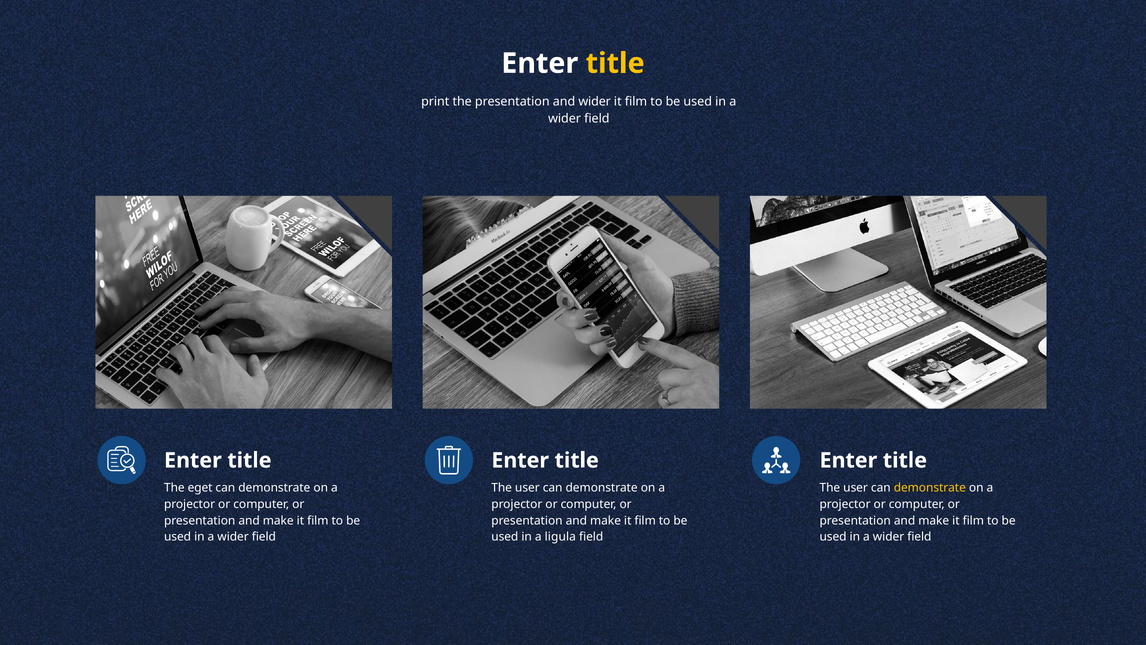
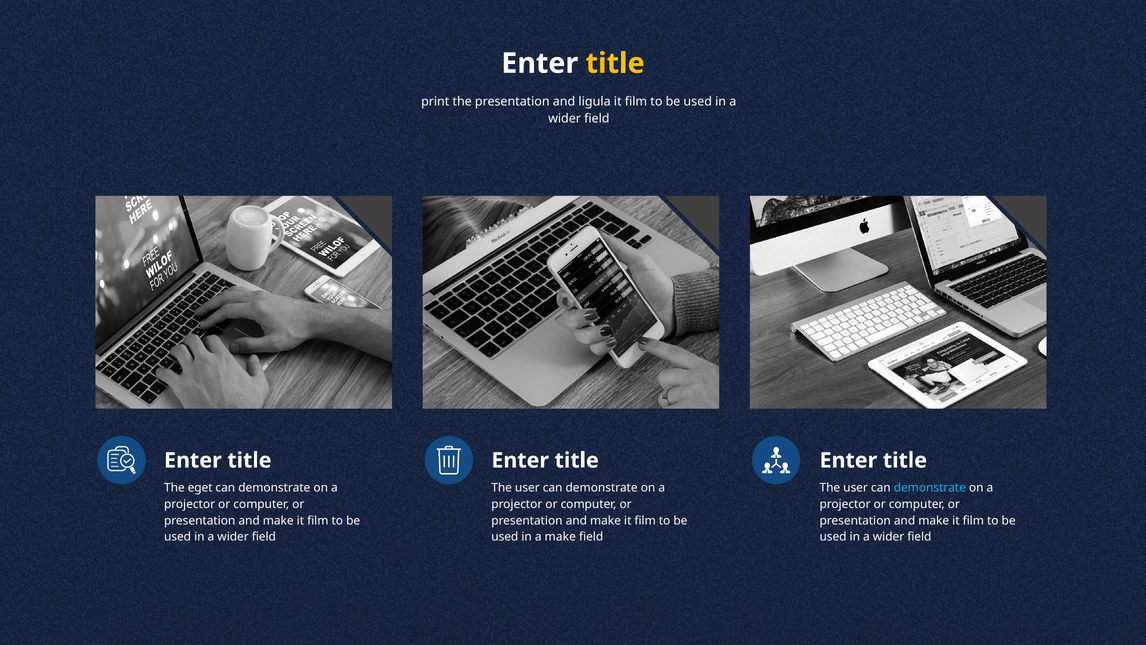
and wider: wider -> ligula
demonstrate at (930, 488) colour: yellow -> light blue
a ligula: ligula -> make
